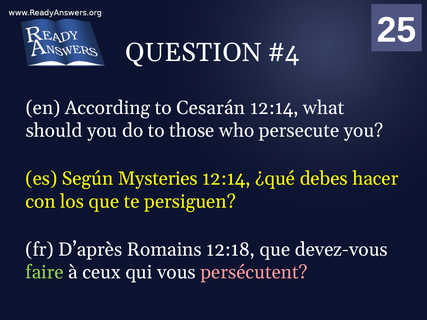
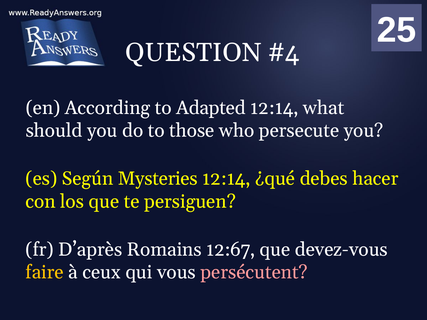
Cesarán: Cesarán -> Adapted
12:18: 12:18 -> 12:67
faire colour: light green -> yellow
